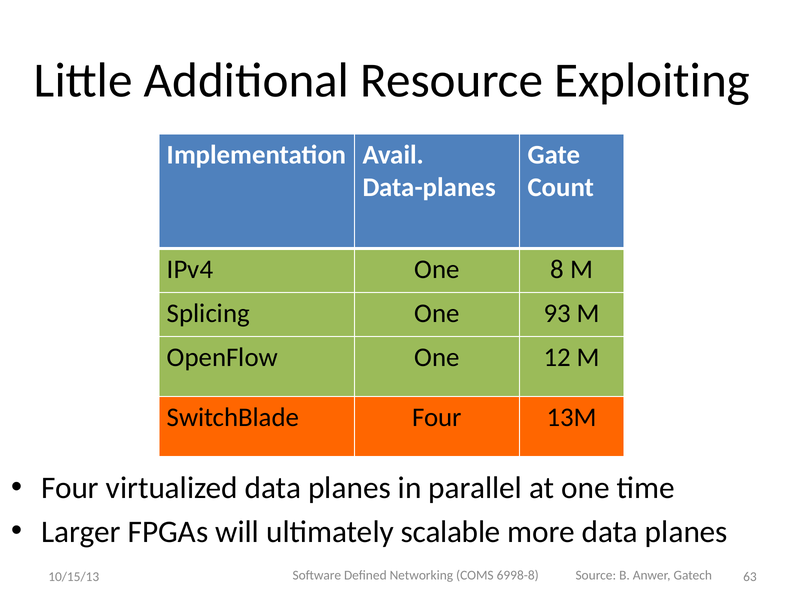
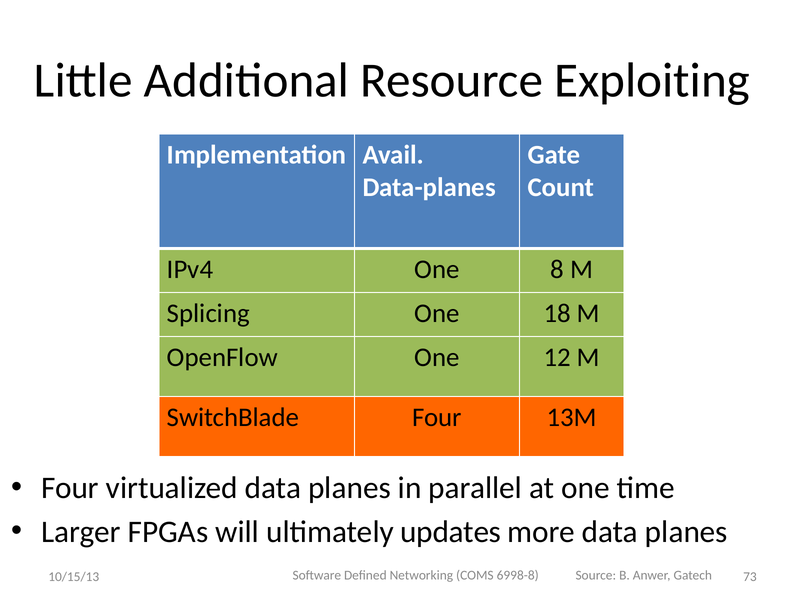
93: 93 -> 18
scalable: scalable -> updates
63: 63 -> 73
